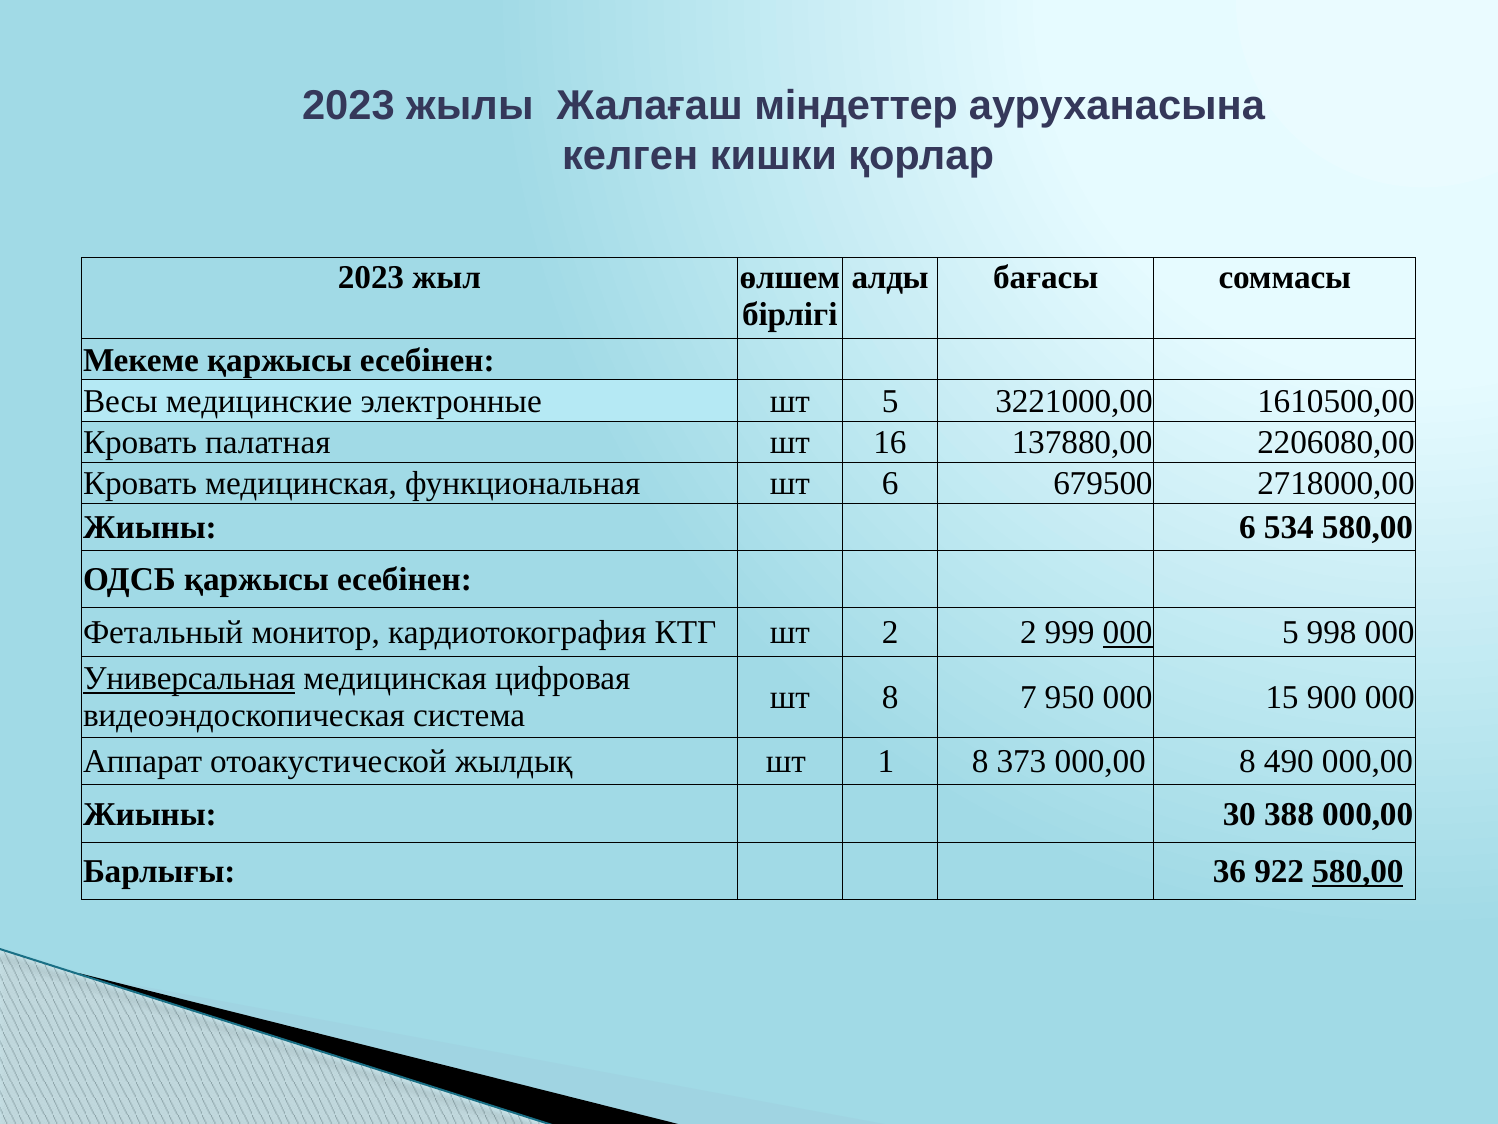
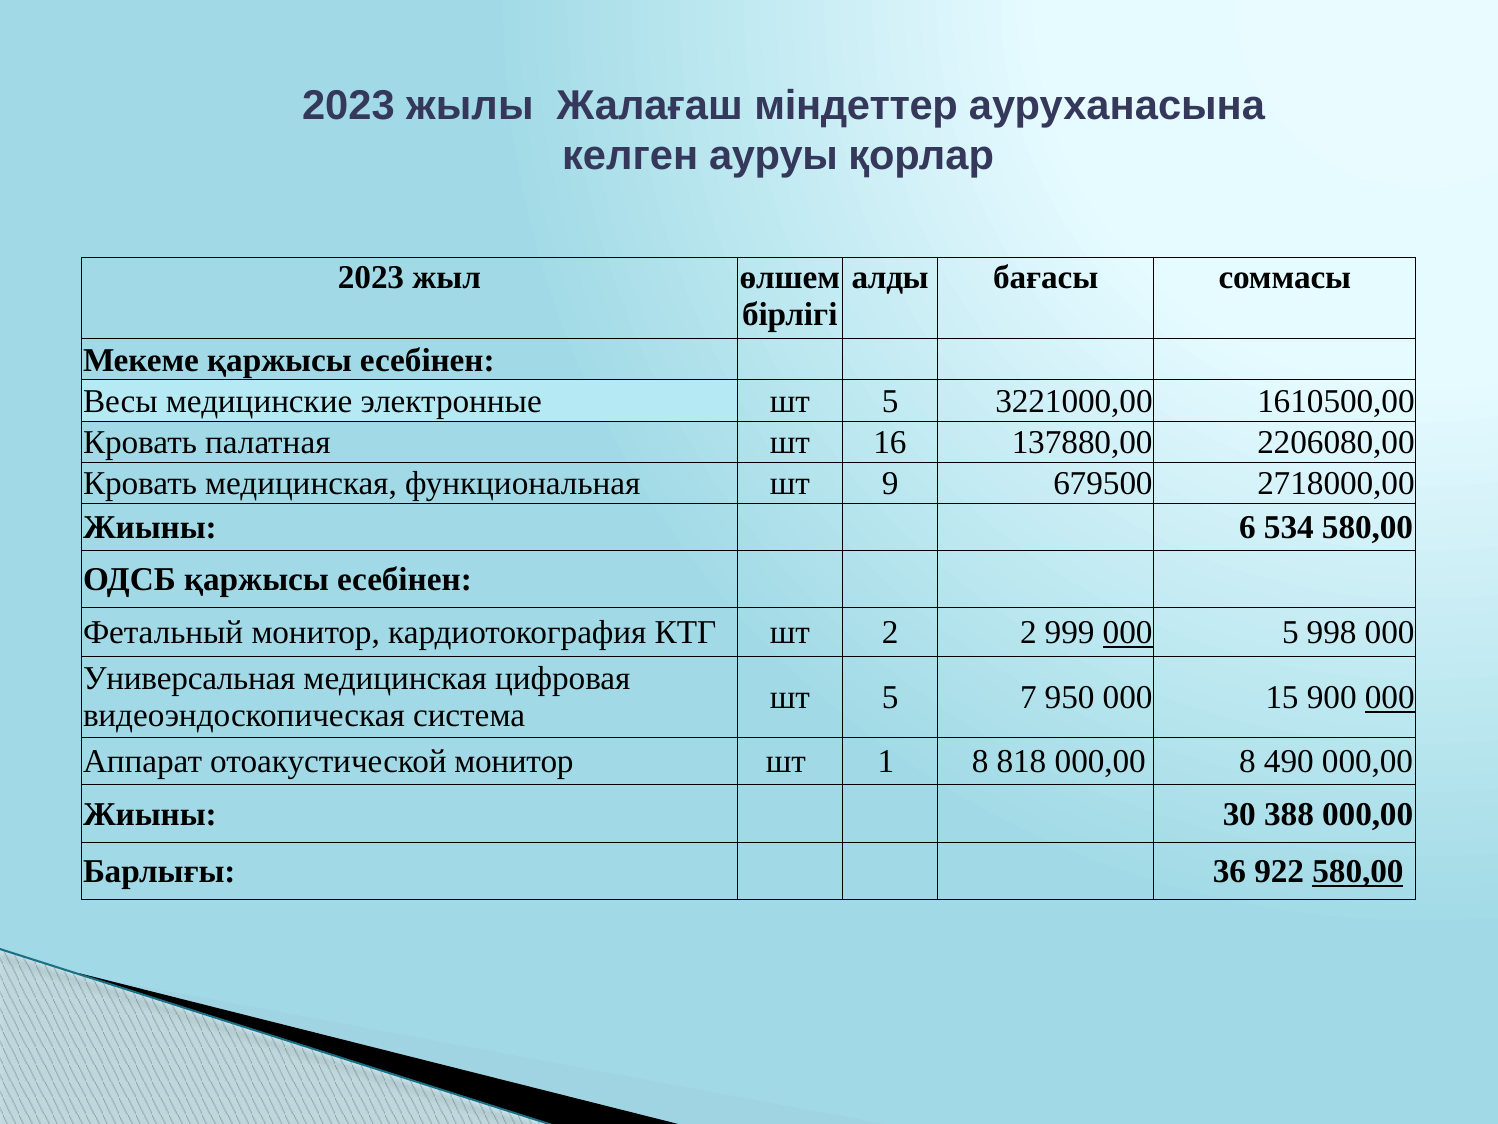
кишки: кишки -> ауруы
шт 6: 6 -> 9
Универсальная underline: present -> none
8 at (890, 697): 8 -> 5
000 at (1390, 697) underline: none -> present
отоакустической жылдық: жылдық -> монитор
373: 373 -> 818
